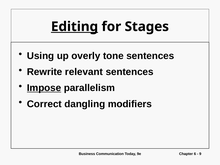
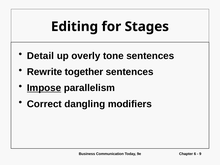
Editing underline: present -> none
Using: Using -> Detail
relevant: relevant -> together
